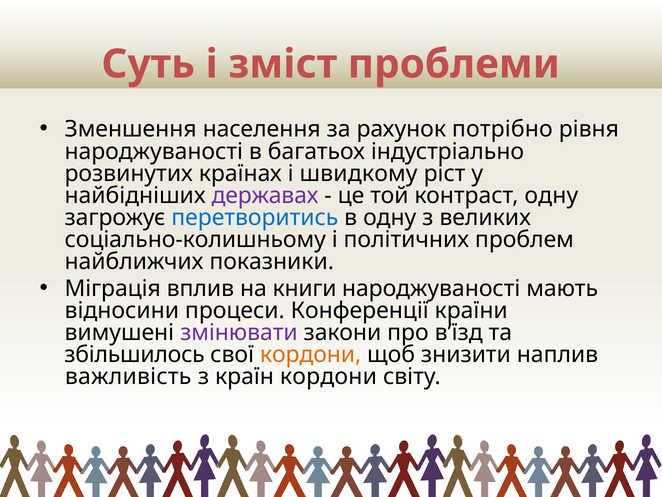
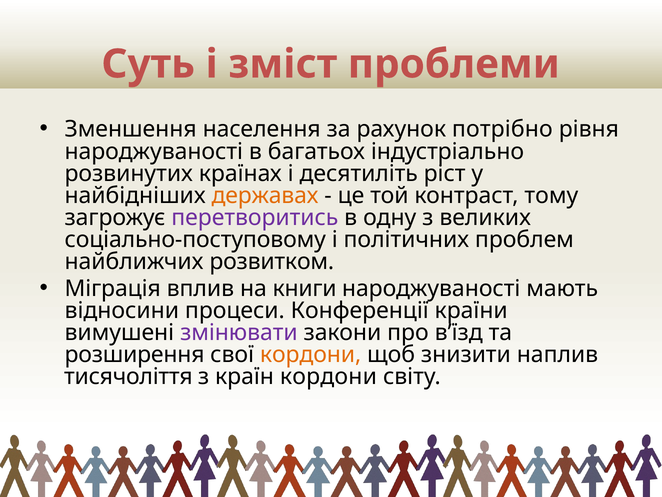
швидкому: швидкому -> десятиліть
державах colour: purple -> orange
контраст одну: одну -> тому
перетворитись colour: blue -> purple
соціально-колишньому: соціально-колишньому -> соціально-поступовому
показники: показники -> розвитком
збільшилось: збільшилось -> розширення
важливість: важливість -> тисячоліття
